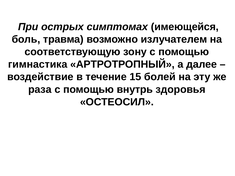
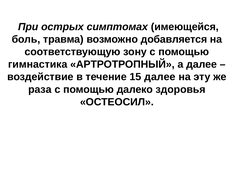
излучателем: излучателем -> добавляется
15 болей: болей -> далее
внутрь: внутрь -> далеко
